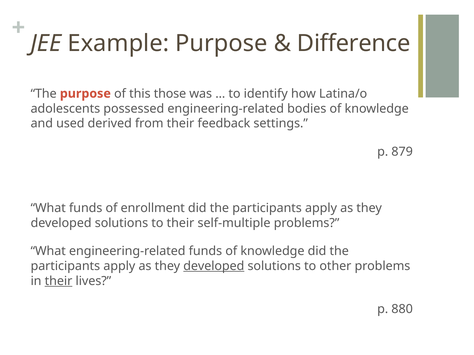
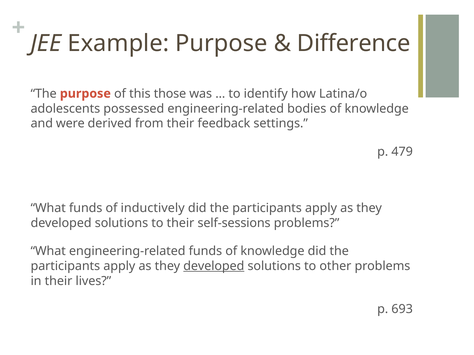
used: used -> were
879: 879 -> 479
enrollment: enrollment -> inductively
self-multiple: self-multiple -> self-sessions
their at (59, 281) underline: present -> none
880: 880 -> 693
